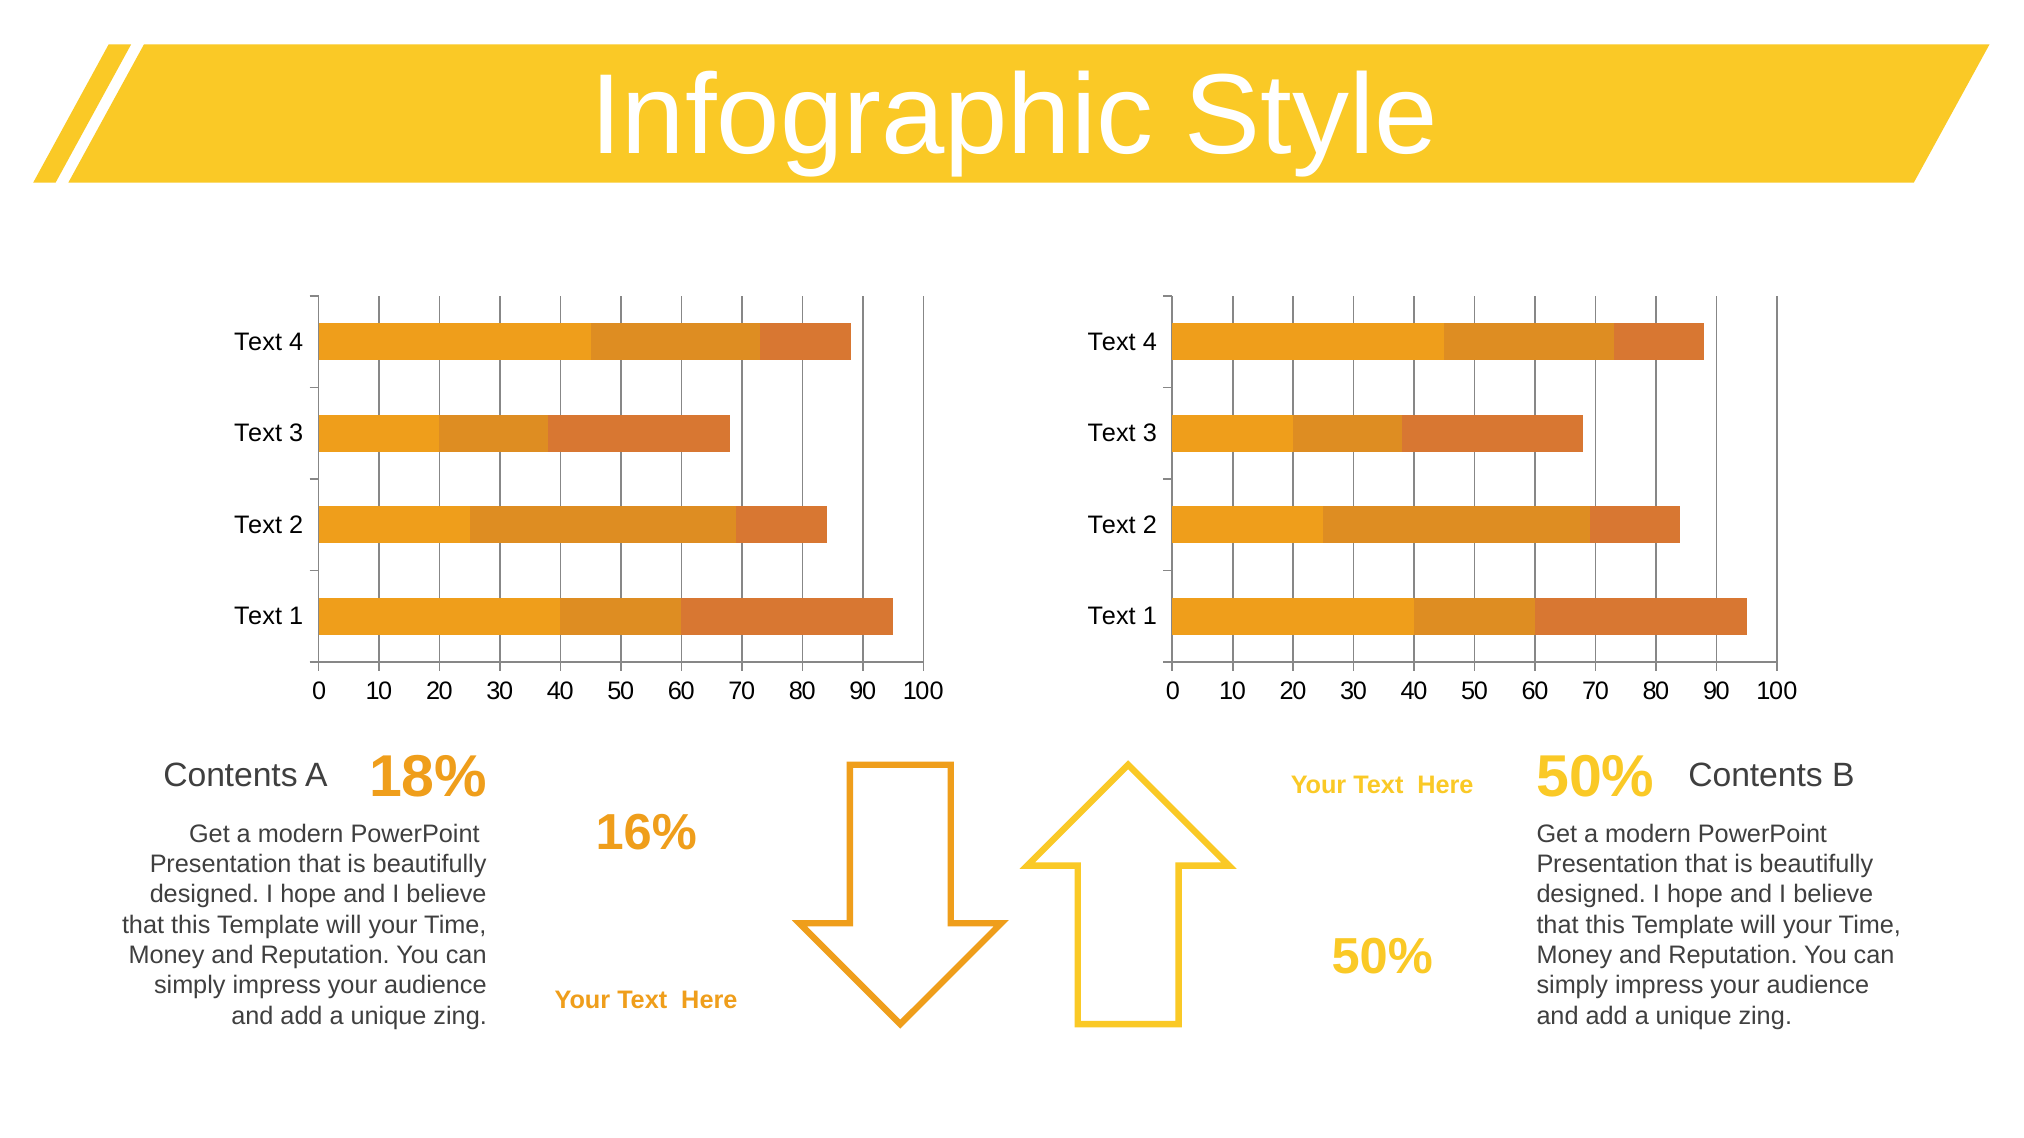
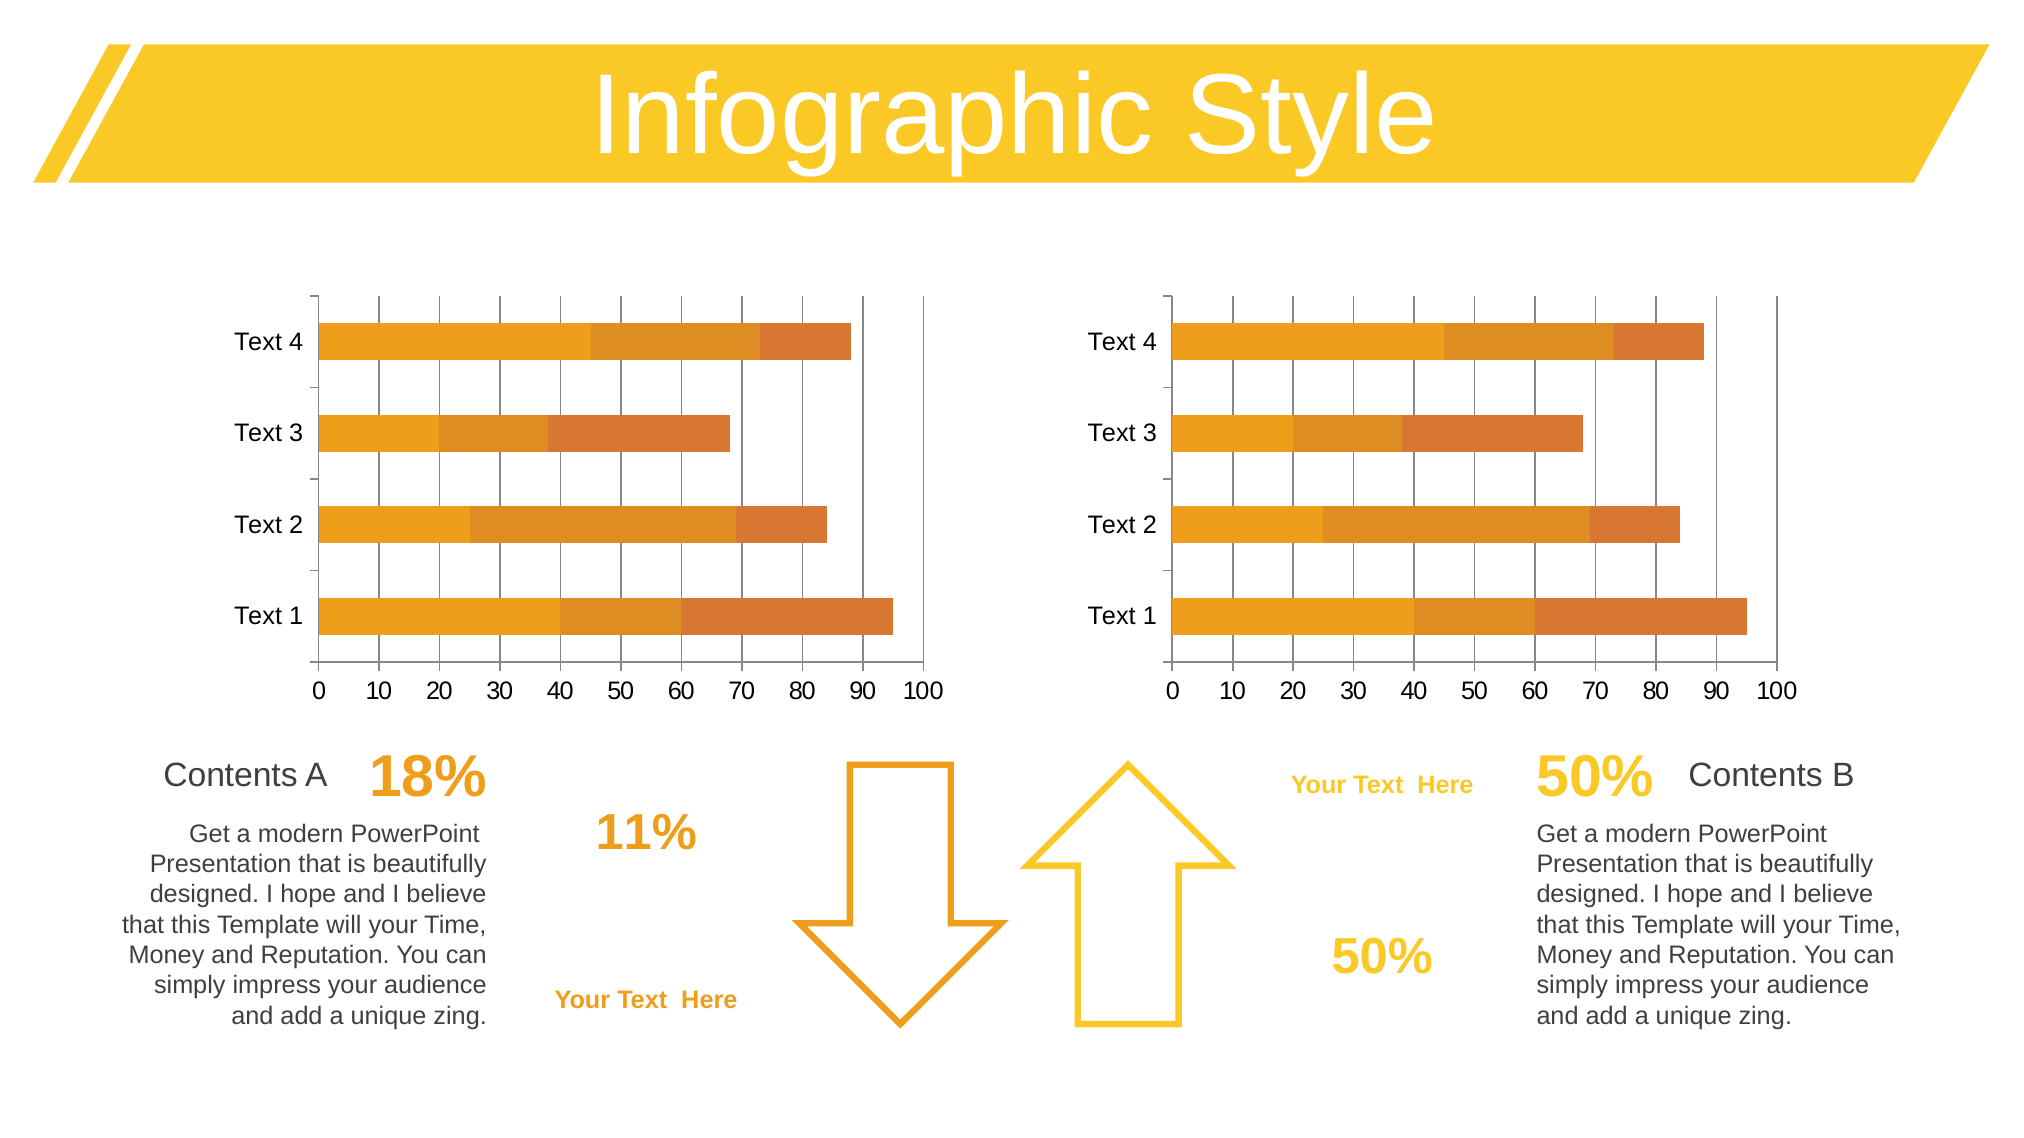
16%: 16% -> 11%
